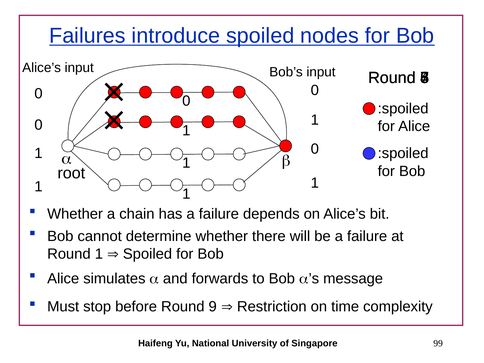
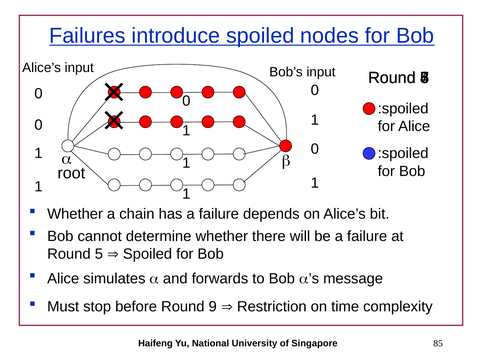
1 at (99, 254): 1 -> 5
99: 99 -> 85
